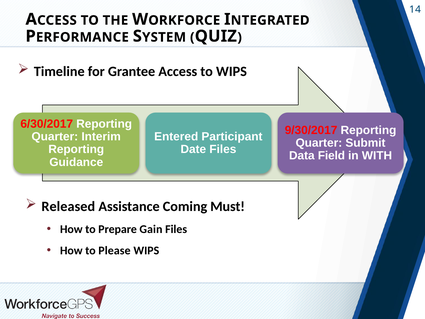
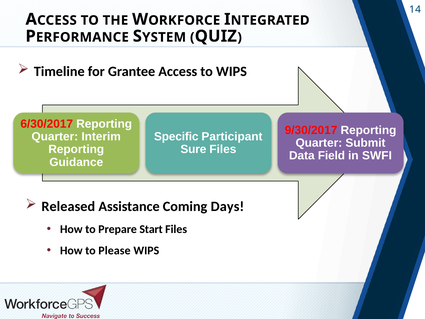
Entered: Entered -> Specific
Date: Date -> Sure
WITH: WITH -> SWFI
Must: Must -> Days
Gain: Gain -> Start
